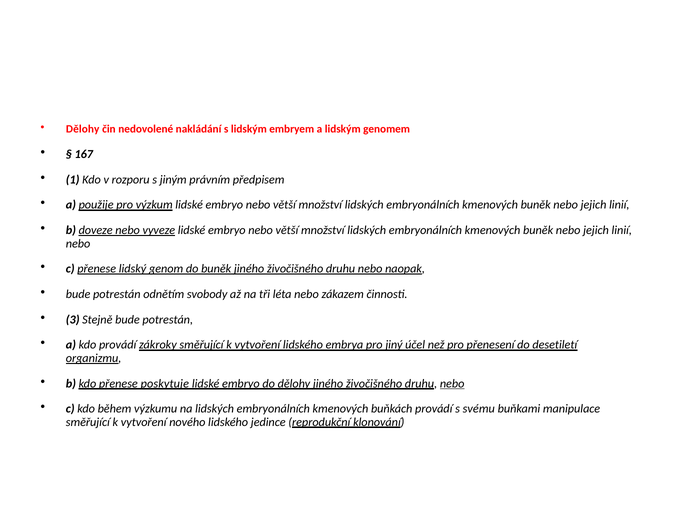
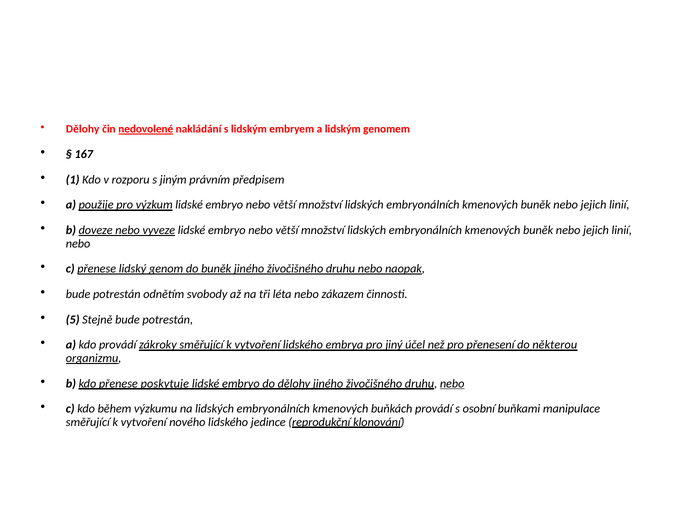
nedovolené underline: none -> present
3: 3 -> 5
desetiletí: desetiletí -> některou
svému: svému -> osobní
